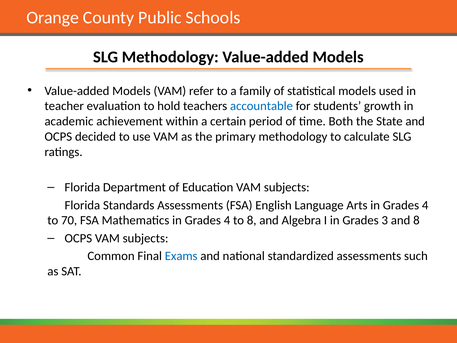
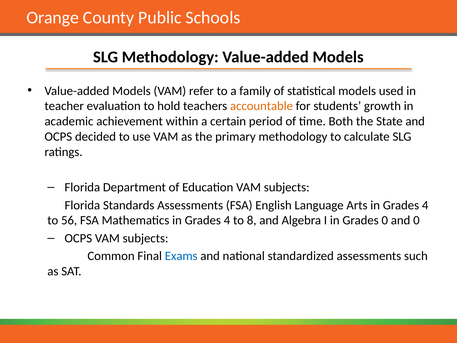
accountable colour: blue -> orange
70: 70 -> 56
Grades 3: 3 -> 0
and 8: 8 -> 0
